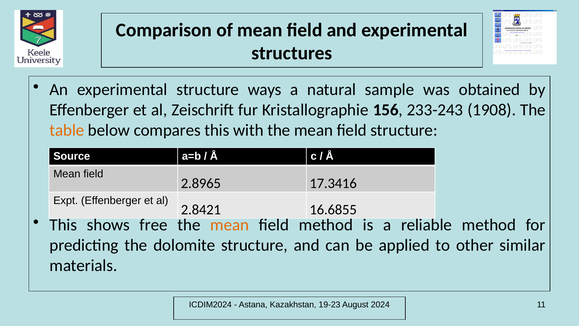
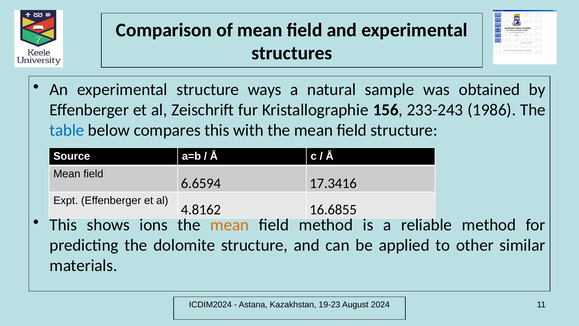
1908: 1908 -> 1986
table colour: orange -> blue
2.8965: 2.8965 -> 6.6594
2.8421: 2.8421 -> 4.8162
free: free -> ions
